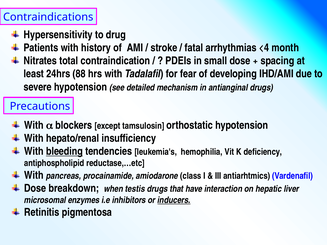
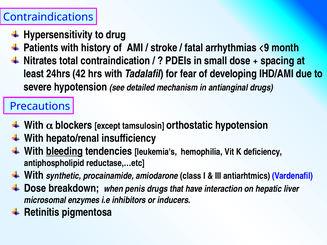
<4: <4 -> <9
88: 88 -> 42
pancreas: pancreas -> synthetic
testis: testis -> penis
inducers underline: present -> none
